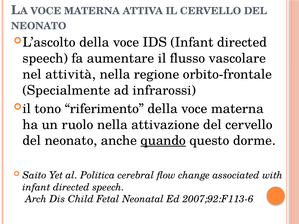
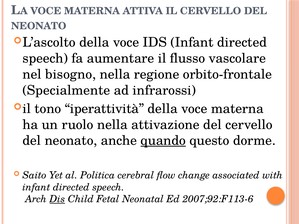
attività: attività -> bisogno
riferimento: riferimento -> iperattività
Dis underline: none -> present
